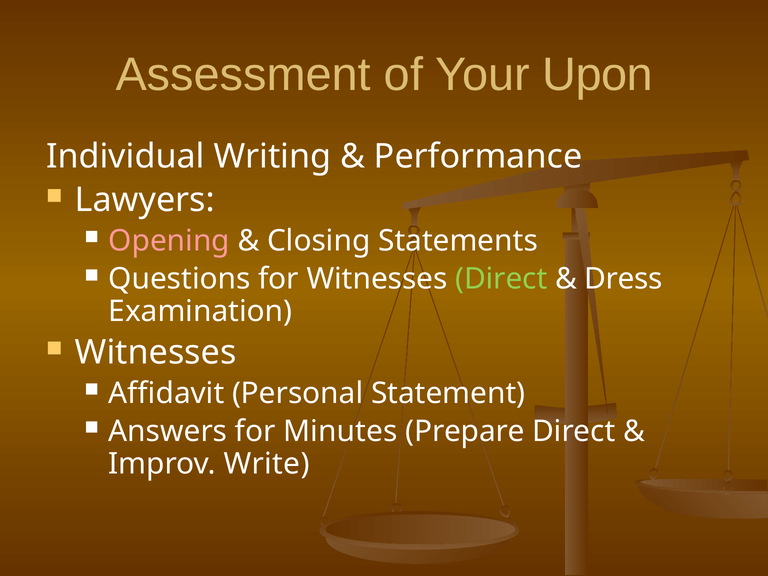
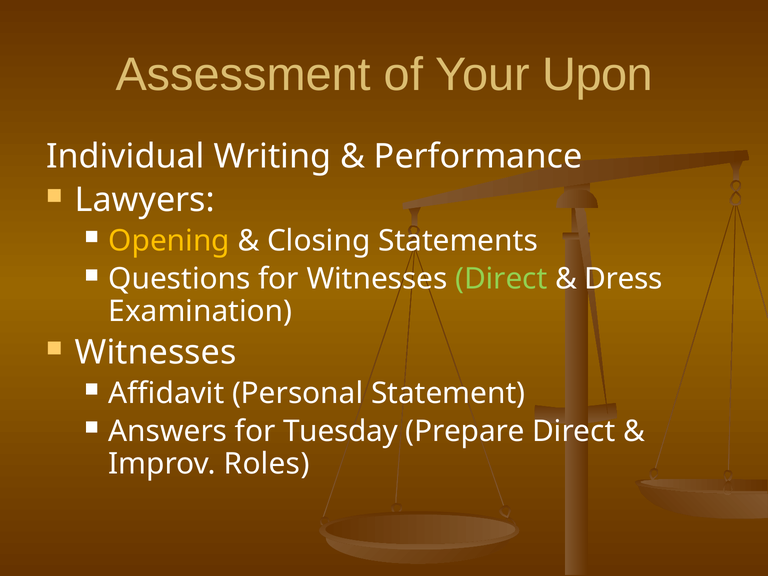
Opening colour: pink -> yellow
Minutes: Minutes -> Tuesday
Write: Write -> Roles
